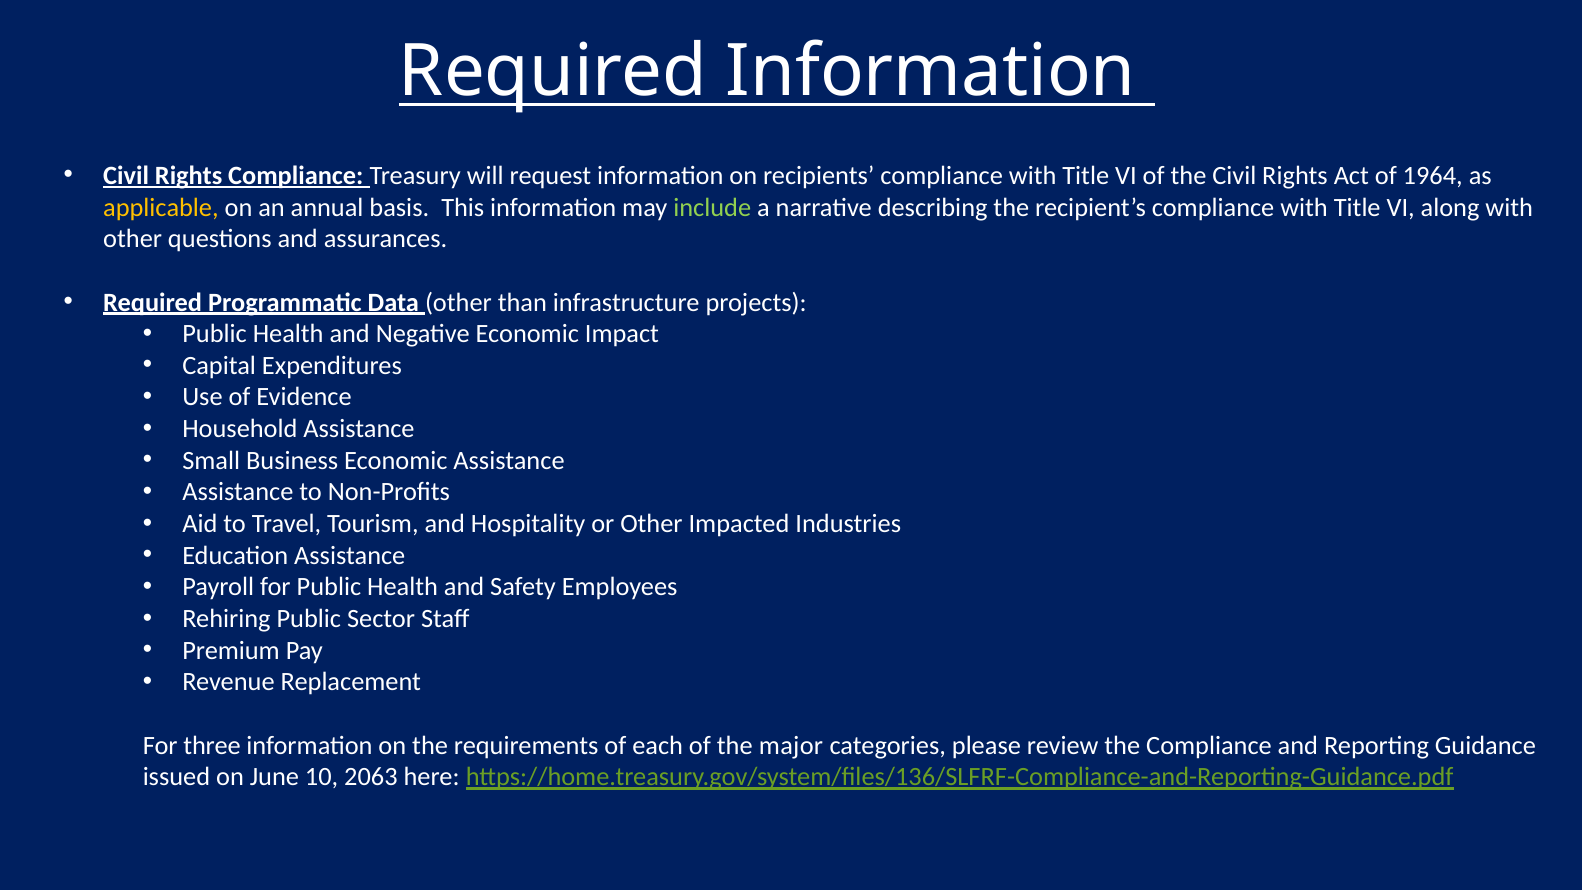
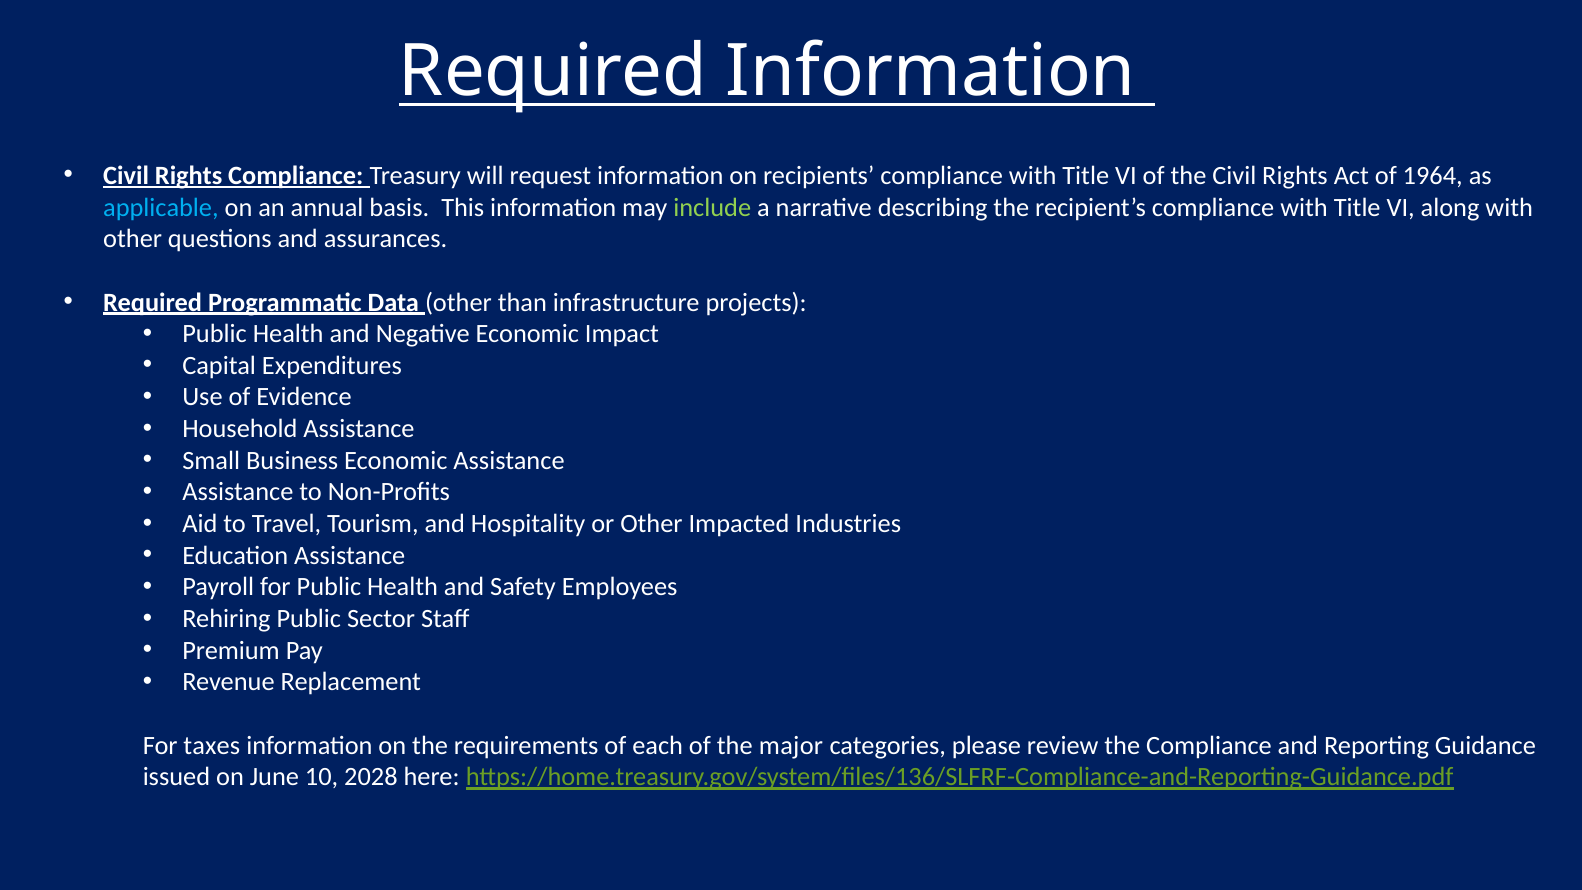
applicable colour: yellow -> light blue
three: three -> taxes
2063: 2063 -> 2028
